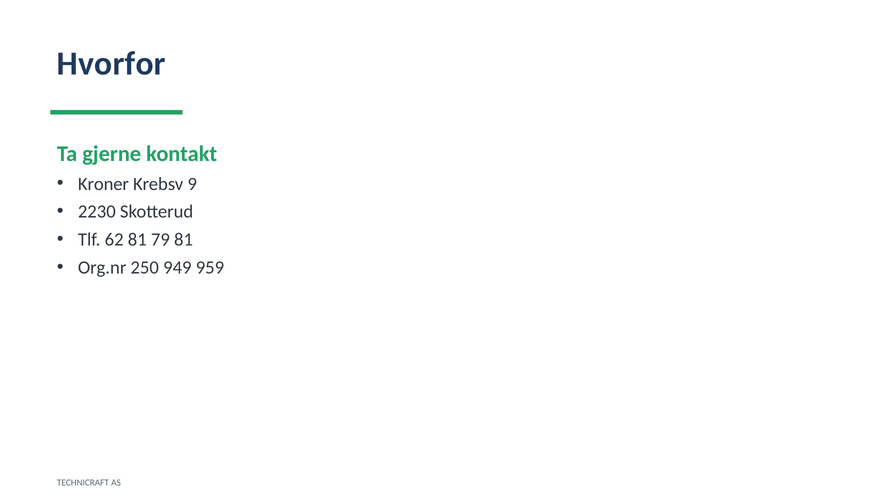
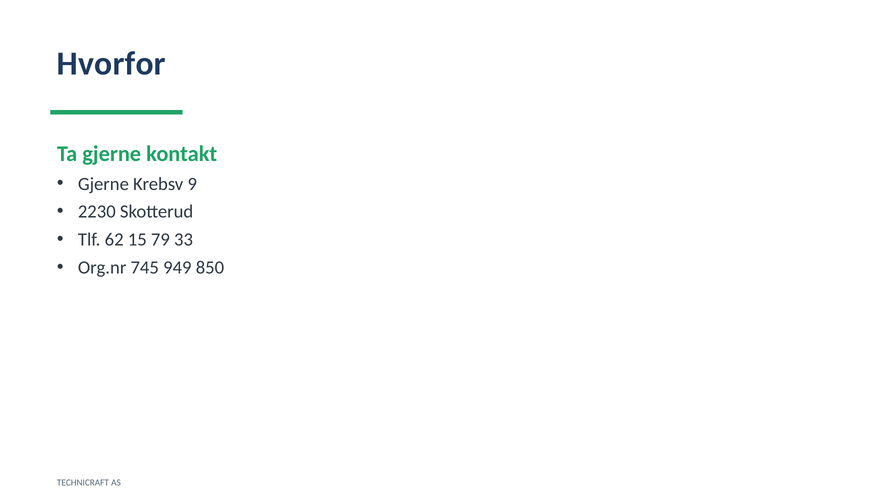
Kroner at (103, 184): Kroner -> Gjerne
62 81: 81 -> 15
79 81: 81 -> 33
250: 250 -> 745
959: 959 -> 850
